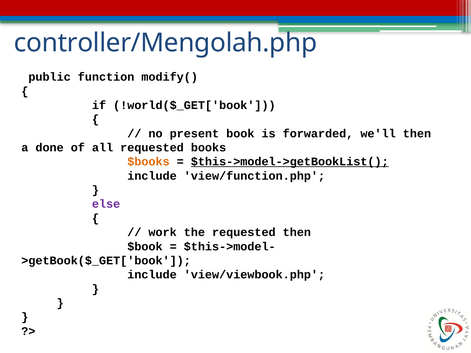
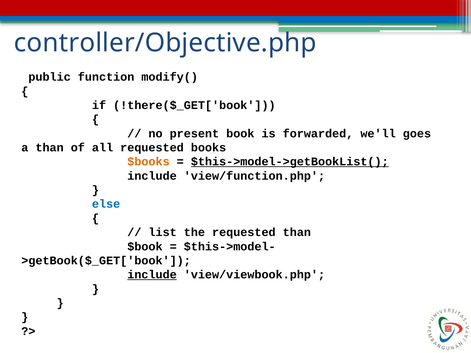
controller/Mengolah.php: controller/Mengolah.php -> controller/Objective.php
!world($_GET['book: !world($_GET['book -> !there($_GET['book
we'll then: then -> goes
a done: done -> than
else colour: purple -> blue
work: work -> list
requested then: then -> than
include at (152, 275) underline: none -> present
